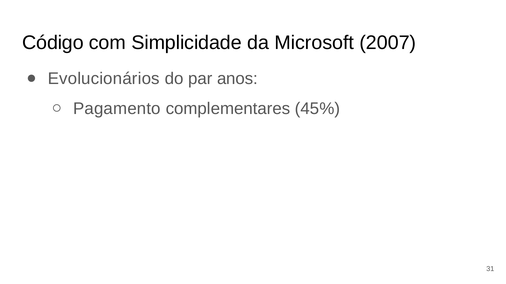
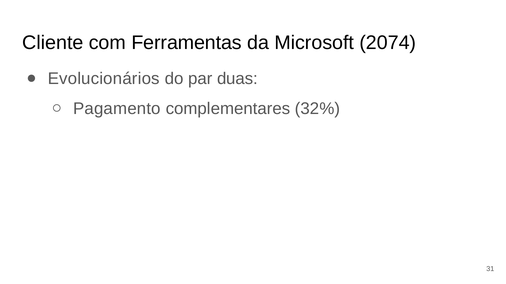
Código: Código -> Cliente
Simplicidade: Simplicidade -> Ferramentas
2007: 2007 -> 2074
anos: anos -> duas
45%: 45% -> 32%
